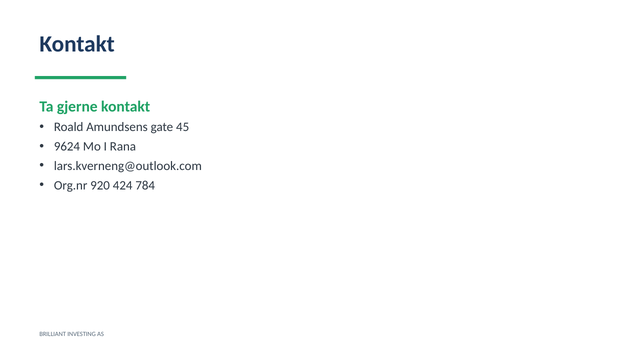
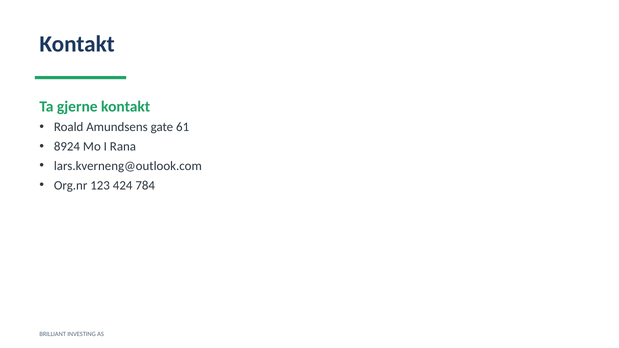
45: 45 -> 61
9624: 9624 -> 8924
920: 920 -> 123
